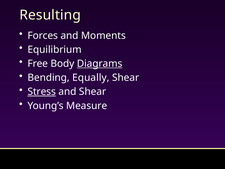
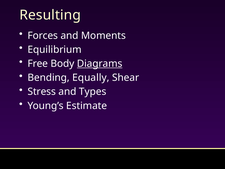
Stress underline: present -> none
and Shear: Shear -> Types
Measure: Measure -> Estimate
